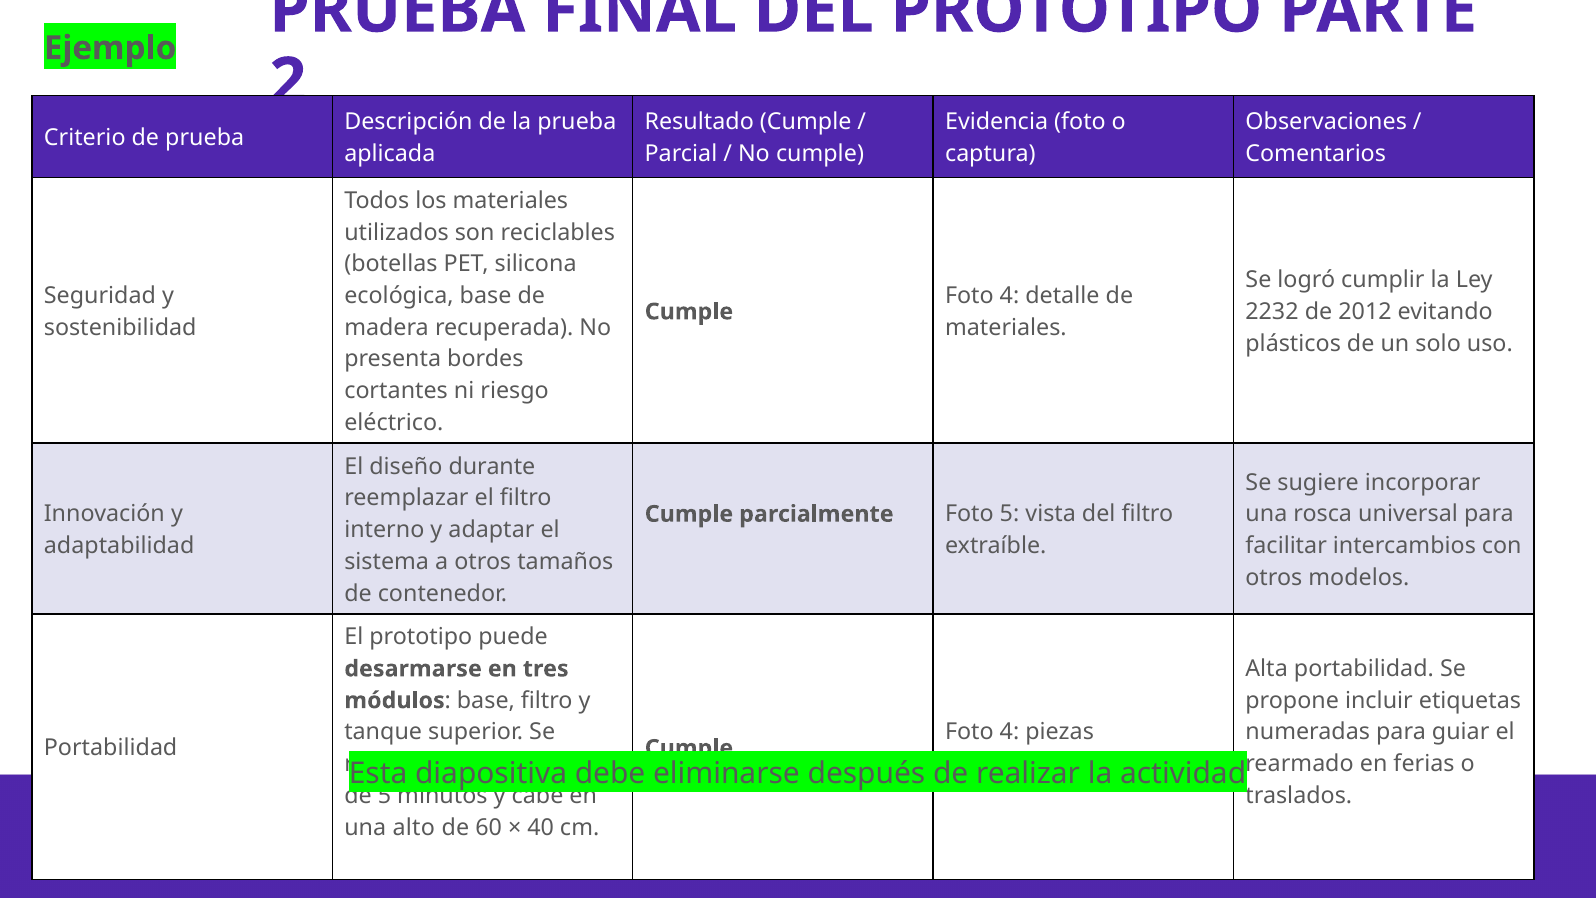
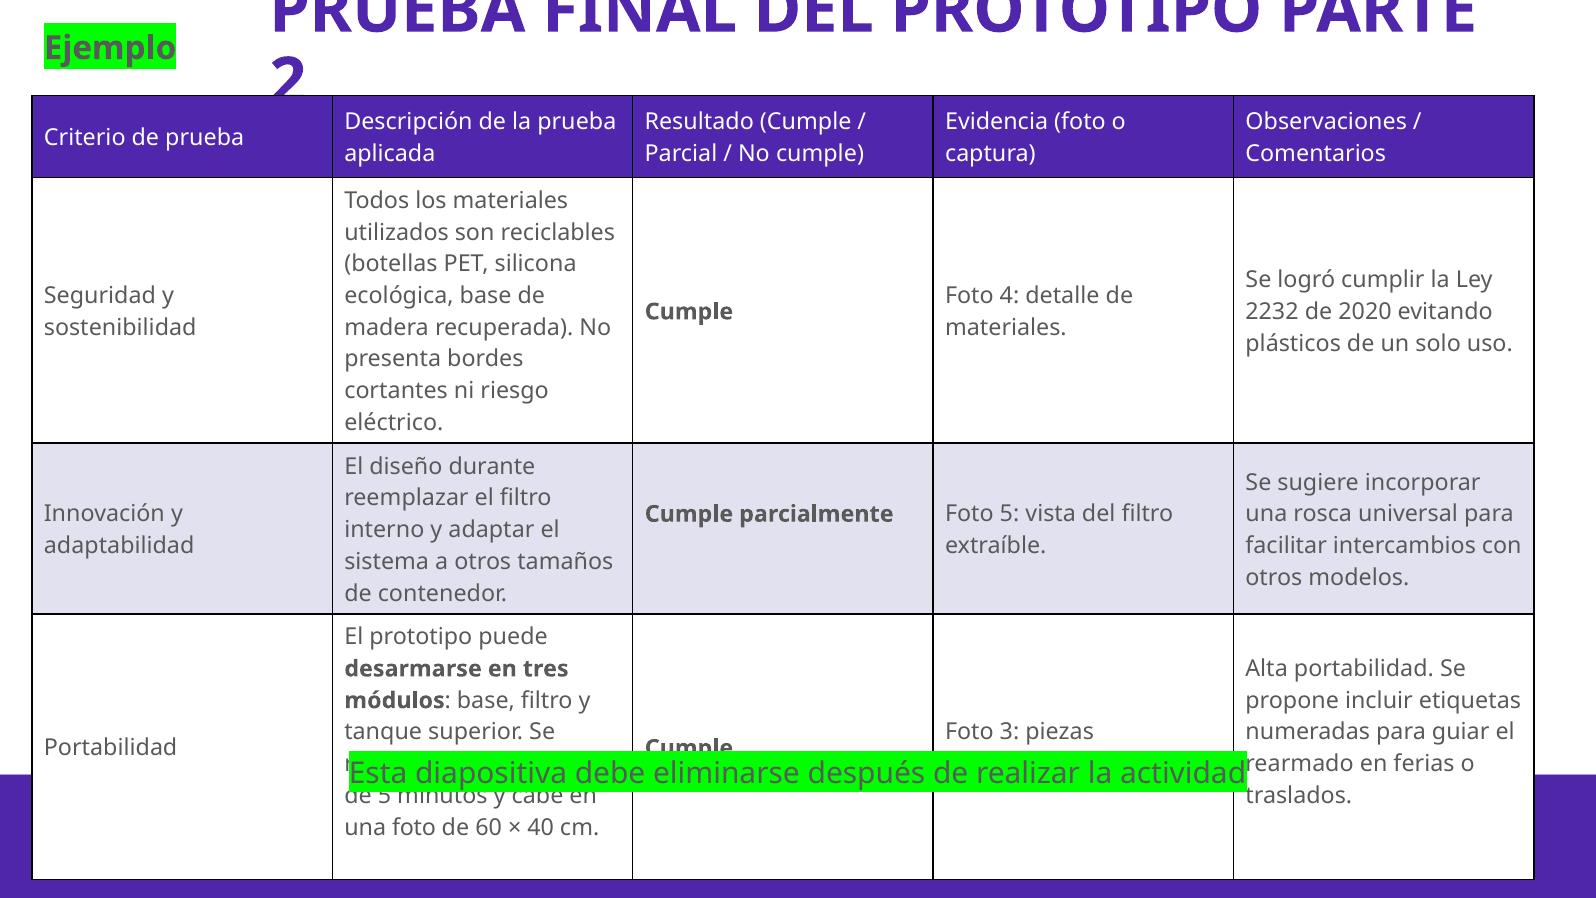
2012: 2012 -> 2020
4 at (1009, 732): 4 -> 3
una alto: alto -> foto
